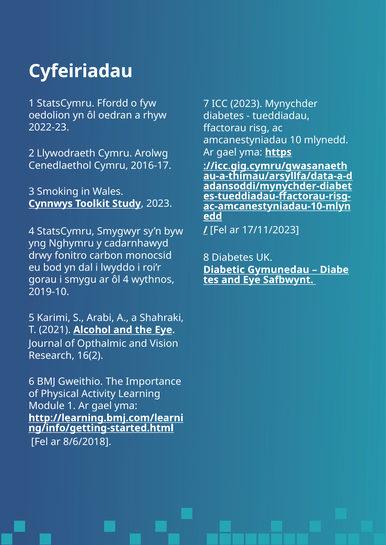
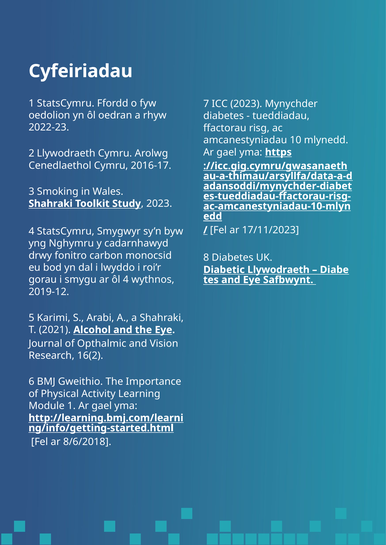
Cynnwys at (51, 204): Cynnwys -> Shahraki
Diabetic Gymunedau: Gymunedau -> Llywodraeth
2019-10: 2019-10 -> 2019-12
